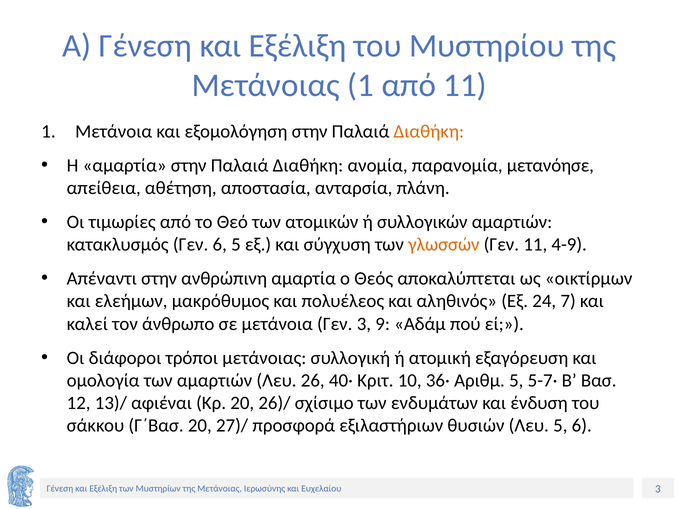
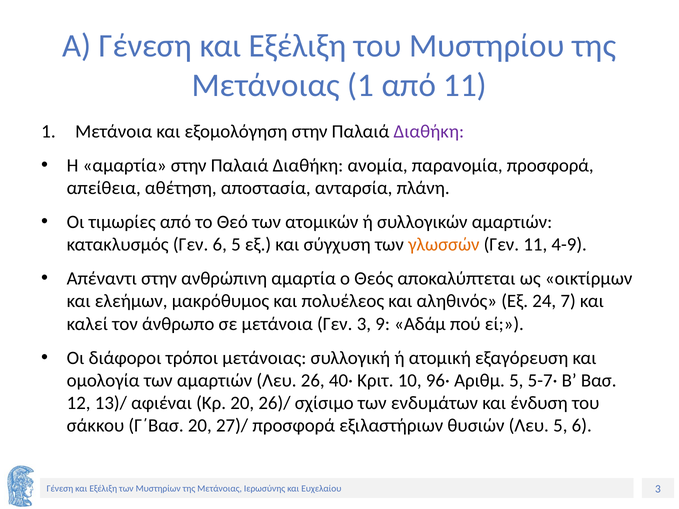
Διαθήκη at (429, 132) colour: orange -> purple
παρανομία μετανόησε: μετανόησε -> προσφορά
36·: 36· -> 96·
